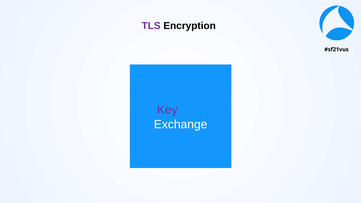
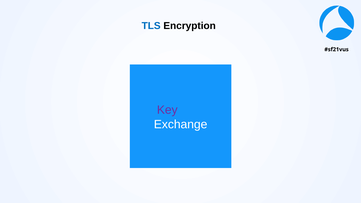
TLS colour: purple -> blue
